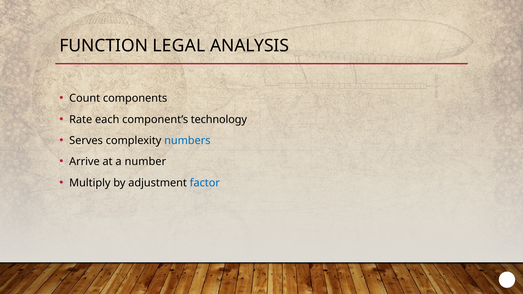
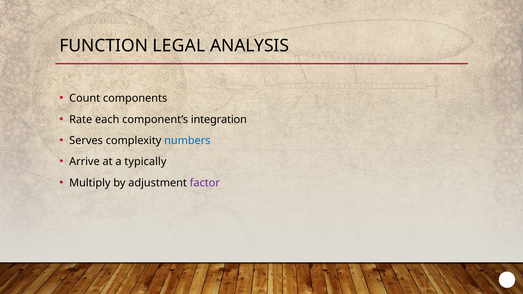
technology: technology -> integration
number: number -> typically
factor colour: blue -> purple
